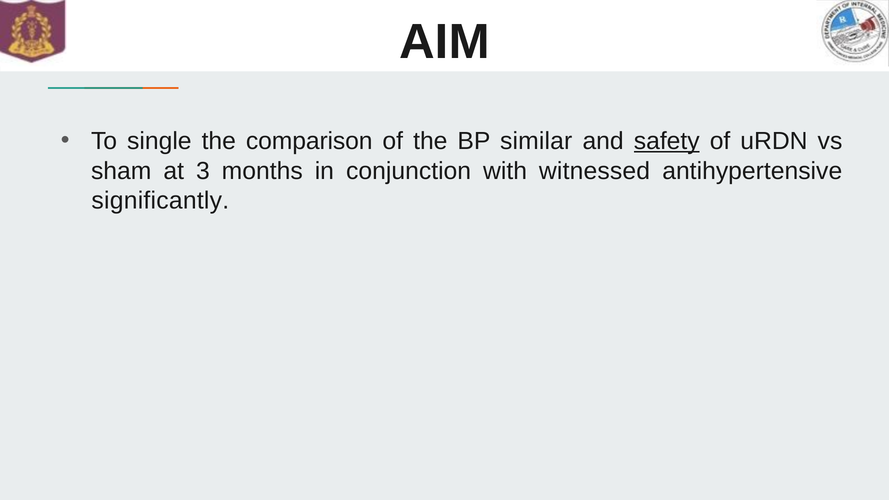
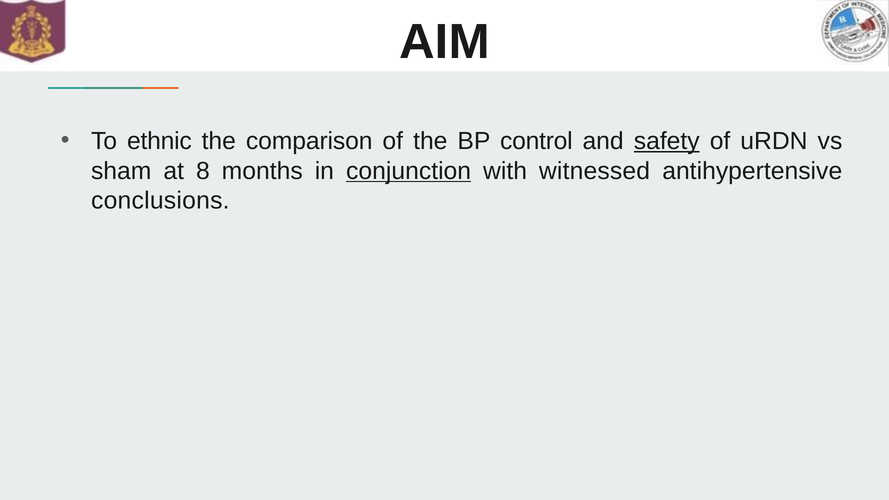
single: single -> ethnic
similar: similar -> control
3: 3 -> 8
conjunction underline: none -> present
significantly: significantly -> conclusions
